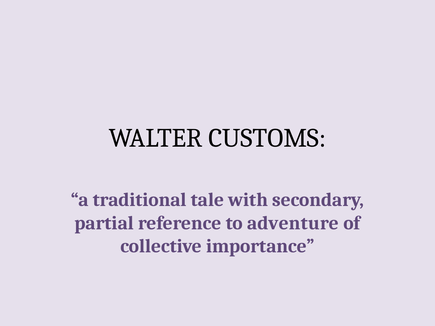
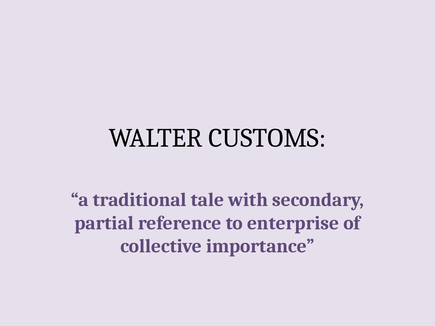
adventure: adventure -> enterprise
